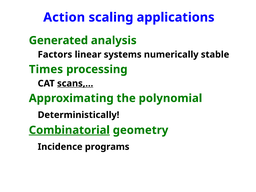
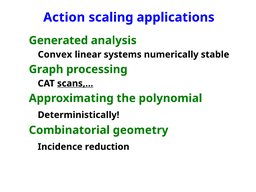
Factors: Factors -> Convex
Times: Times -> Graph
Combinatorial underline: present -> none
programs: programs -> reduction
